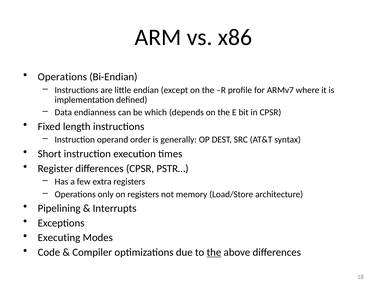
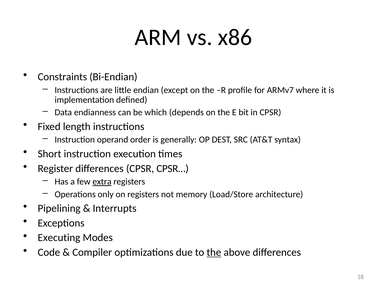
Operations at (62, 77): Operations -> Constraints
PSTR…: PSTR… -> CPSR…
extra underline: none -> present
